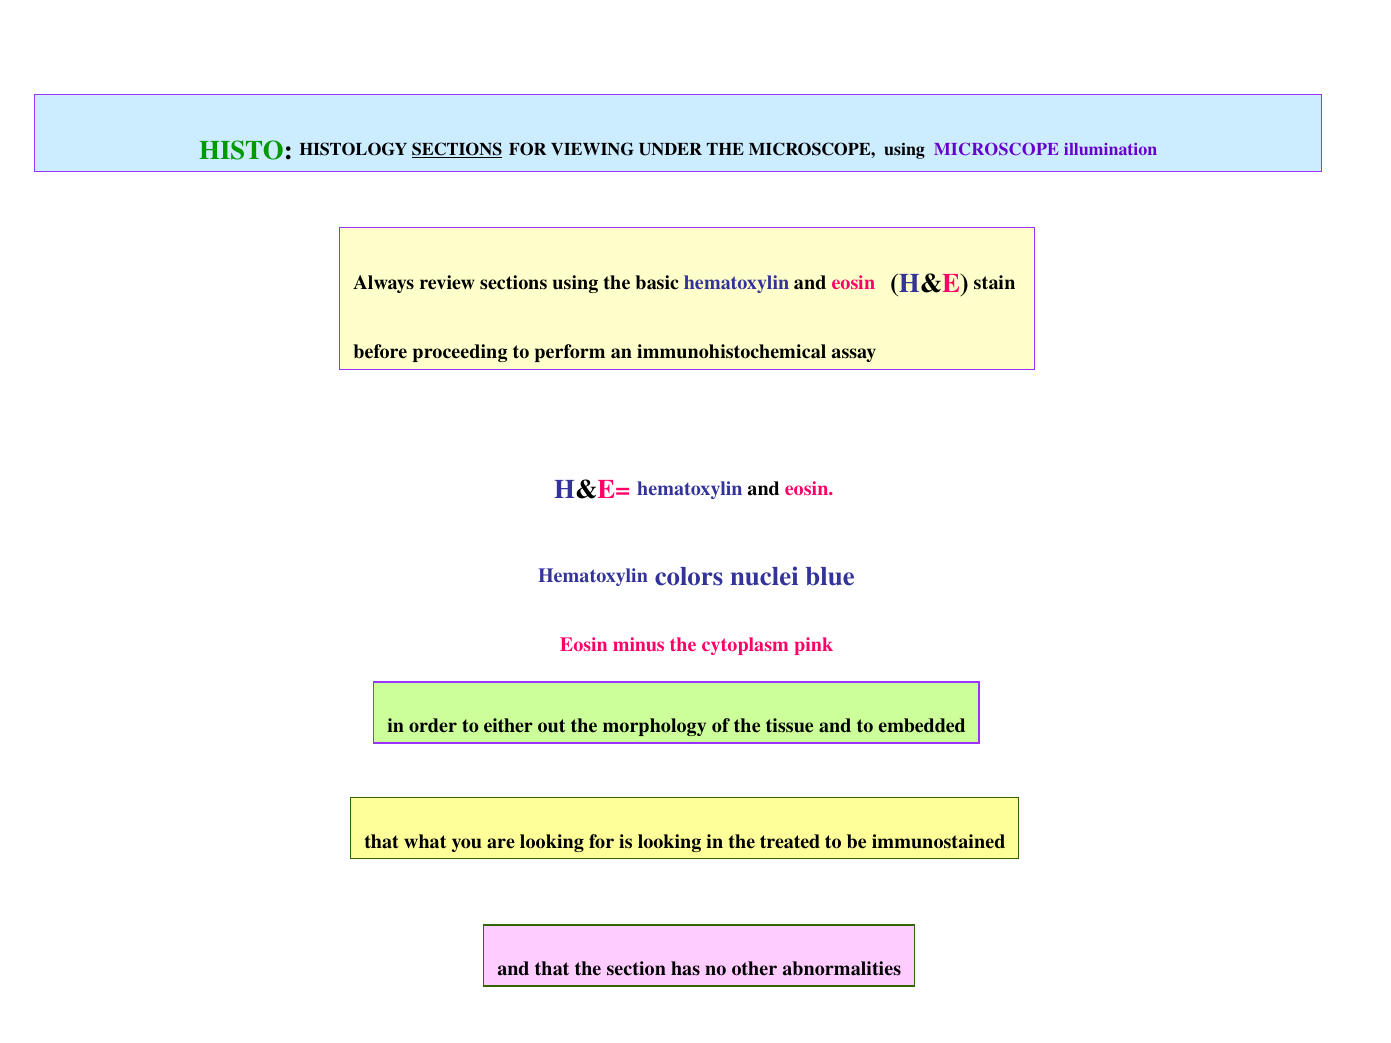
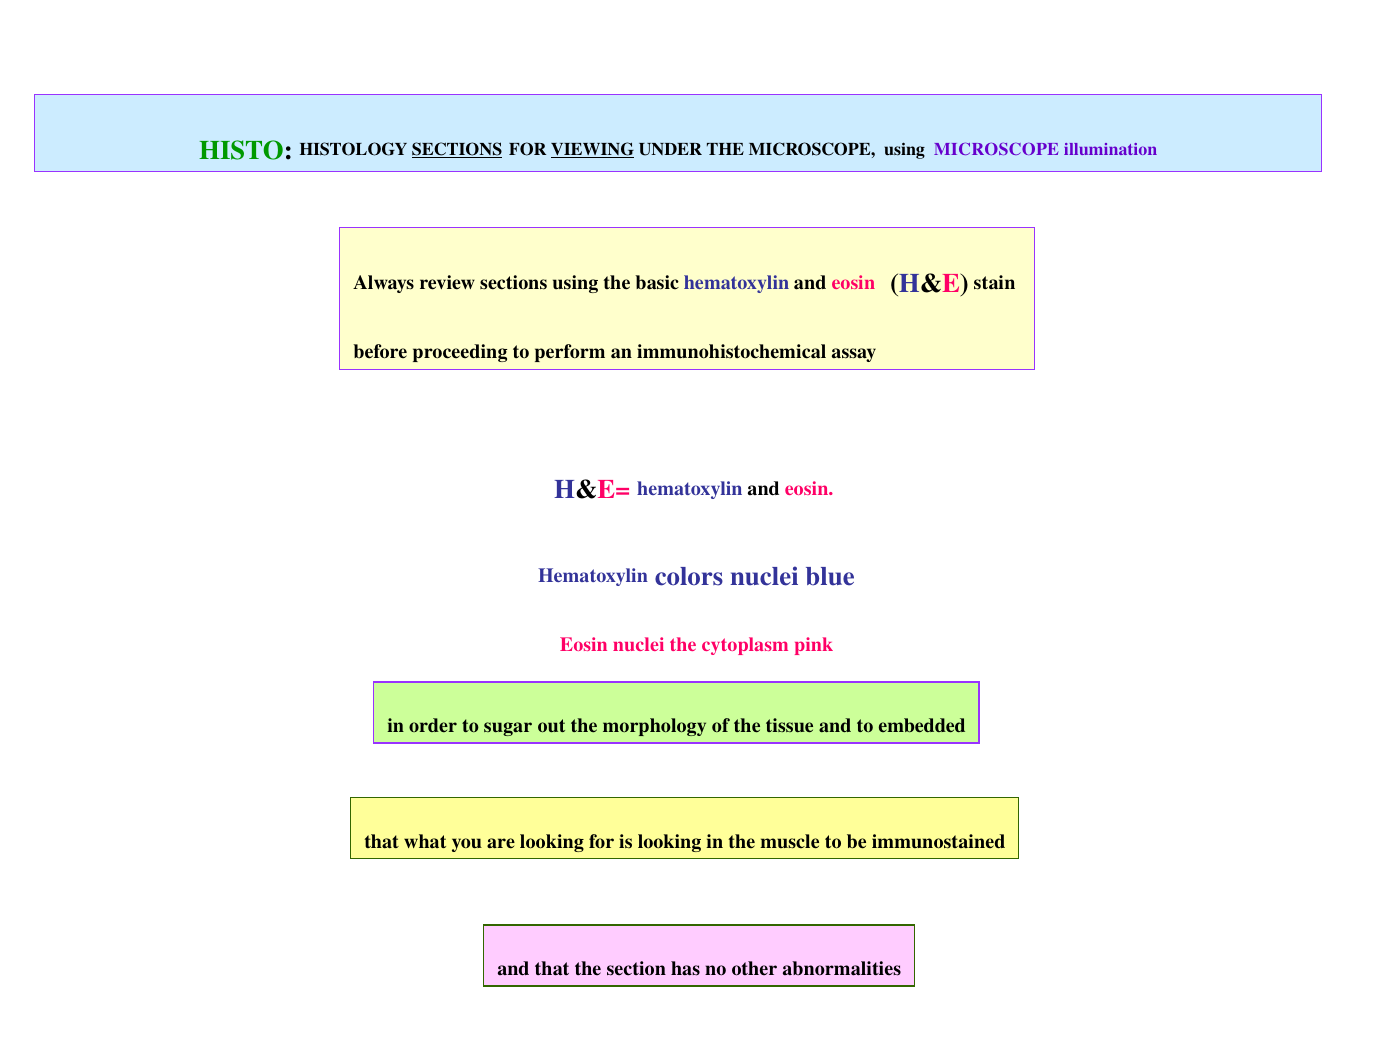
VIEWING underline: none -> present
Eosin minus: minus -> nuclei
either: either -> sugar
treated: treated -> muscle
